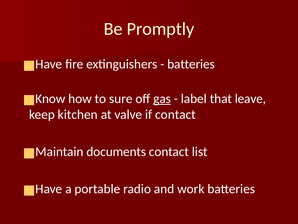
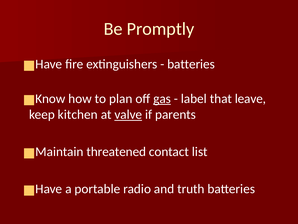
sure: sure -> plan
valve underline: none -> present
if contact: contact -> parents
documents: documents -> threatened
work: work -> truth
